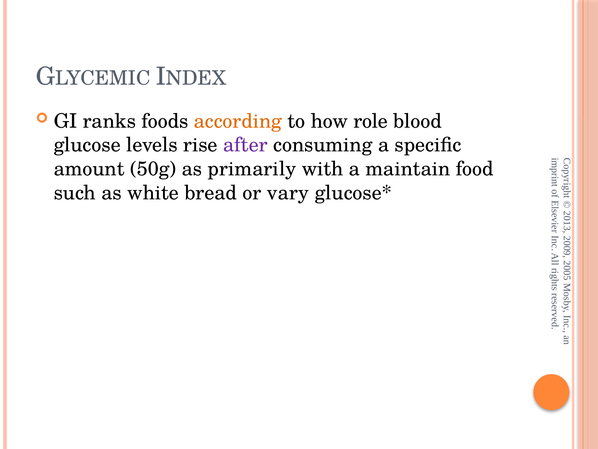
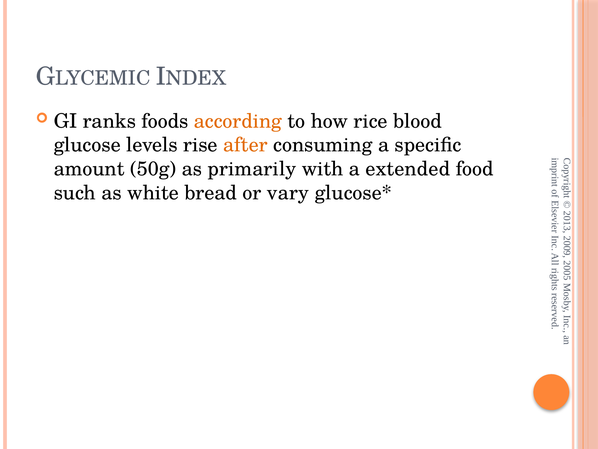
role: role -> rice
after colour: purple -> orange
maintain: maintain -> extended
